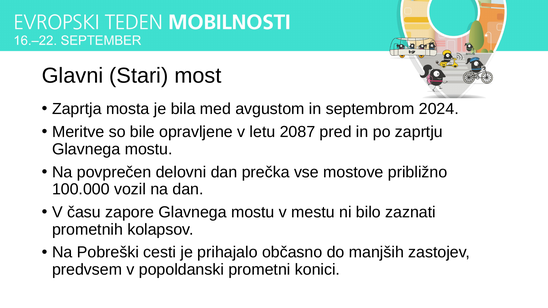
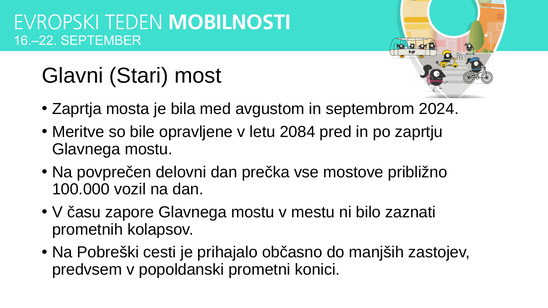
2087: 2087 -> 2084
